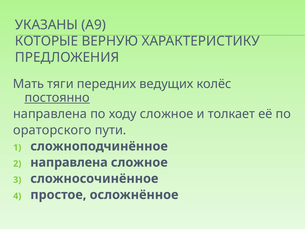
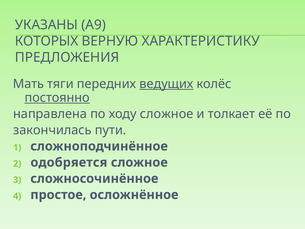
КОТОРЫЕ: КОТОРЫЕ -> КОТОРЫХ
ведущих underline: none -> present
ораторского: ораторского -> закончилась
направлена at (69, 162): направлена -> одобряется
